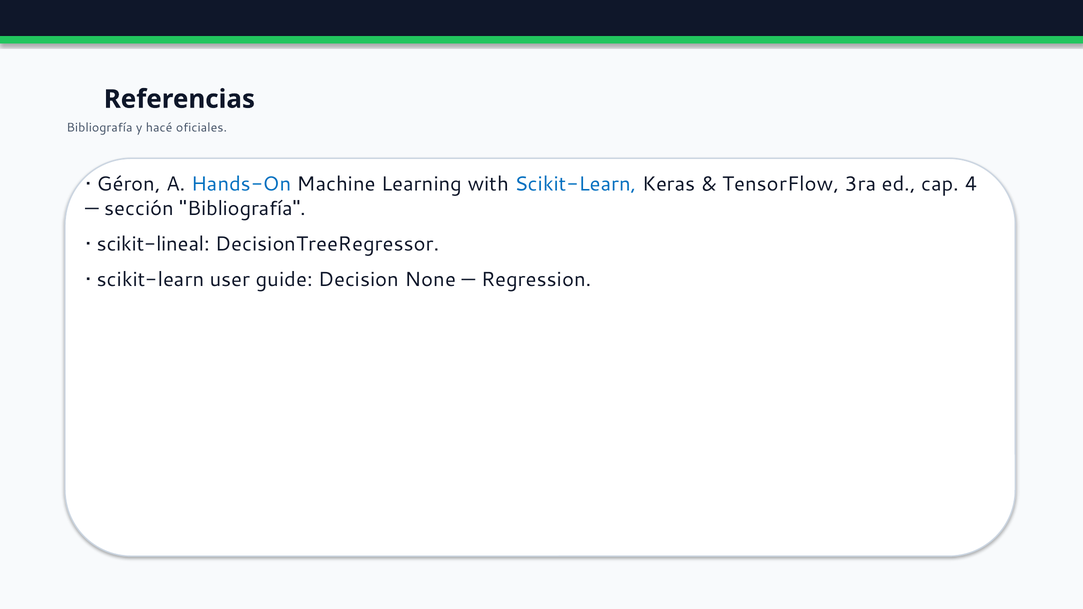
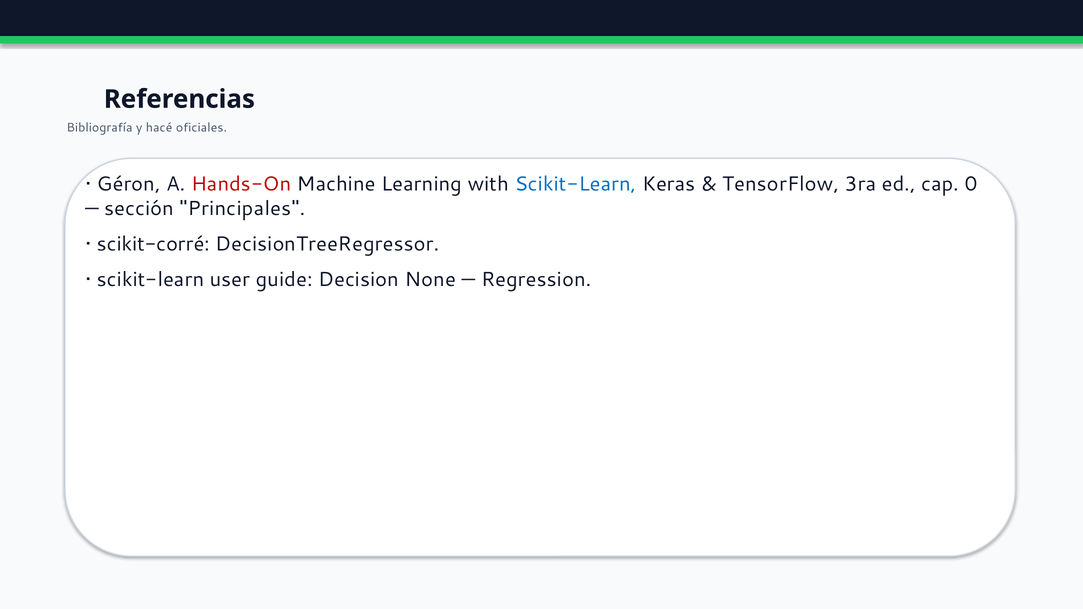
Hands-On colour: blue -> red
4: 4 -> 0
sección Bibliografía: Bibliografía -> Principales
scikit-lineal: scikit-lineal -> scikit-corré
